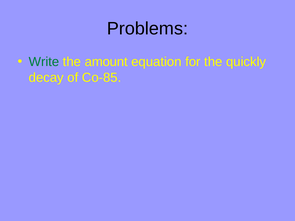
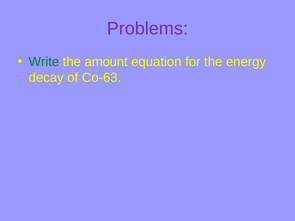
Problems colour: black -> purple
quickly: quickly -> energy
Co-85: Co-85 -> Co-63
